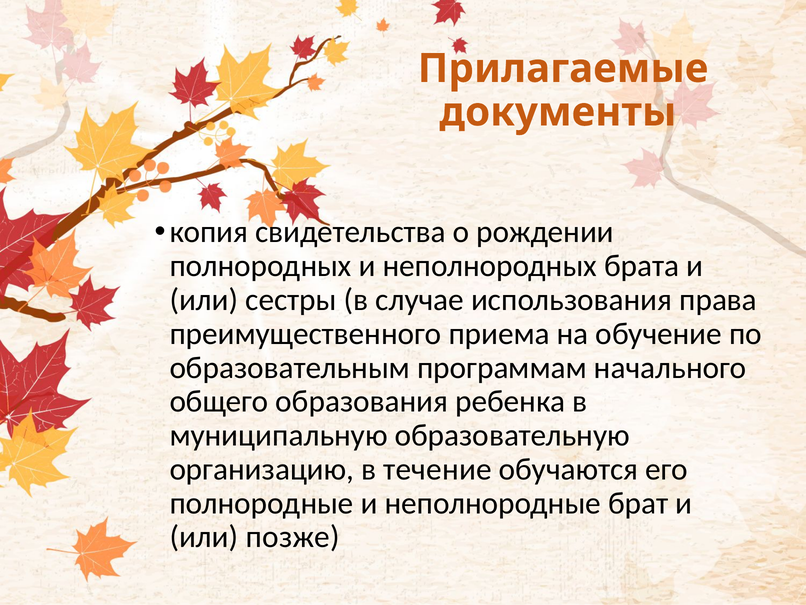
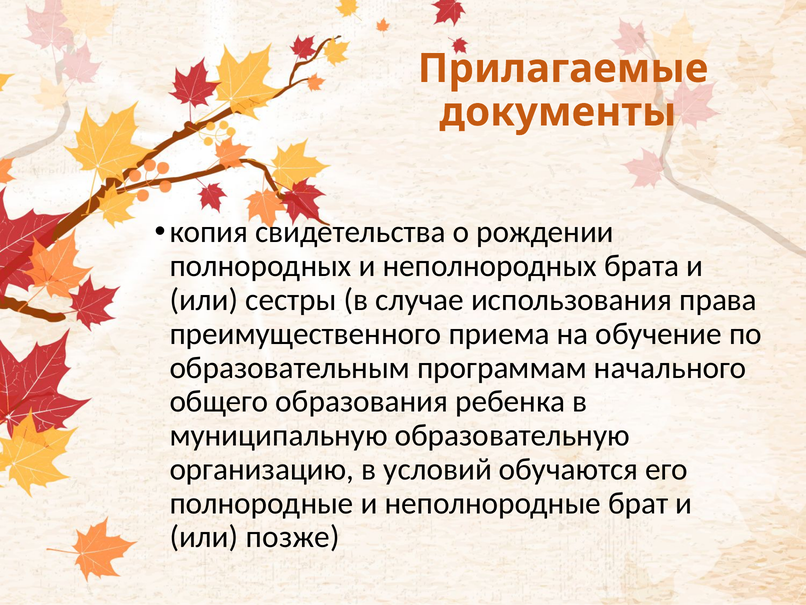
течение: течение -> условий
